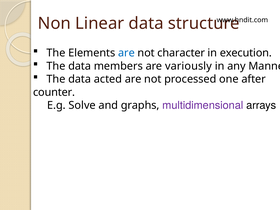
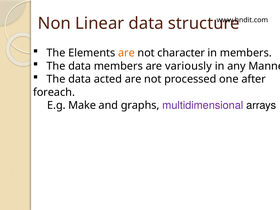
are at (126, 53) colour: blue -> orange
in execution: execution -> members
counter: counter -> foreach
Solve: Solve -> Make
